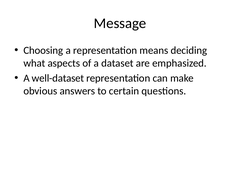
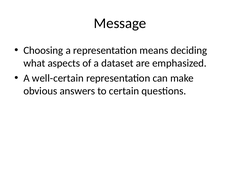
well-dataset: well-dataset -> well-certain
